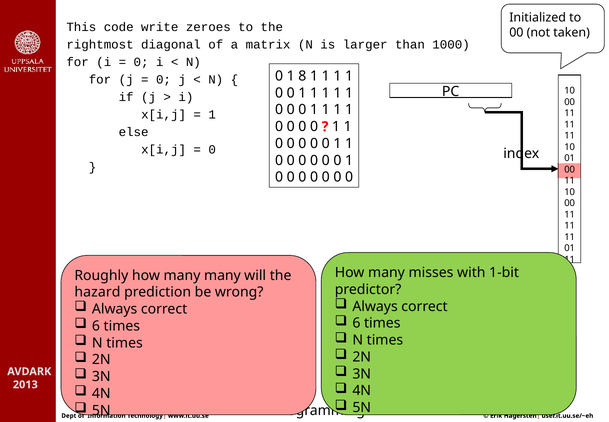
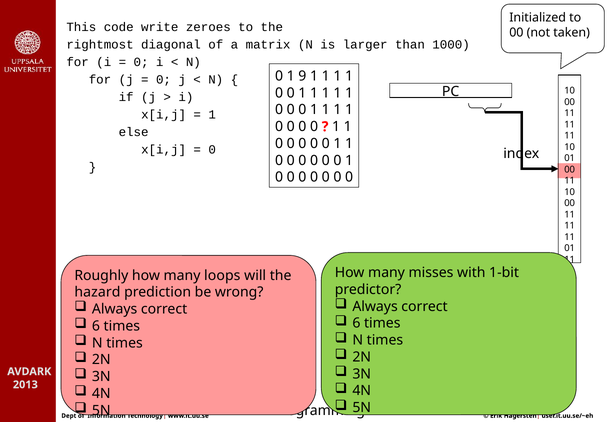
8: 8 -> 9
many many: many -> loops
